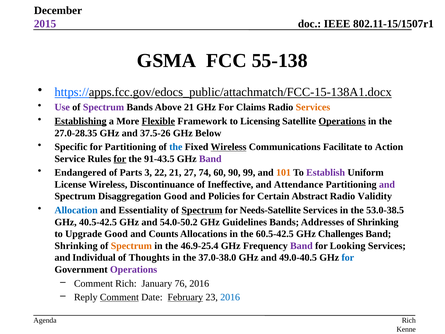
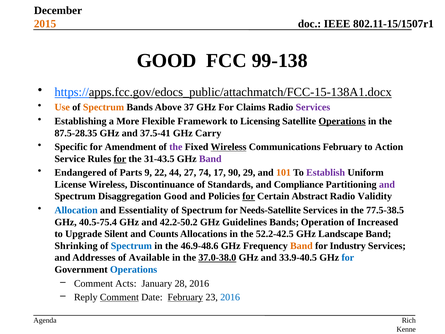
2015 colour: purple -> orange
GSMA at (167, 61): GSMA -> GOOD
55-138: 55-138 -> 99-138
Use colour: purple -> orange
Spectrum at (104, 107) colour: purple -> orange
Above 21: 21 -> 37
Services at (313, 107) colour: orange -> purple
Establishing underline: present -> none
Flexible underline: present -> none
27.0-28.35: 27.0-28.35 -> 87.5-28.35
37.5-26: 37.5-26 -> 37.5-41
Below: Below -> Carry
for Partitioning: Partitioning -> Amendment
the at (176, 147) colour: blue -> purple
Communications Facilitate: Facilitate -> February
91-43.5: 91-43.5 -> 31-43.5
3: 3 -> 9
22 21: 21 -> 44
60: 60 -> 17
99: 99 -> 29
Ineffective: Ineffective -> Standards
Attendance: Attendance -> Compliance
for at (249, 196) underline: none -> present
Spectrum at (202, 210) underline: present -> none
53.0-38.5: 53.0-38.5 -> 77.5-38.5
40.5-42.5: 40.5-42.5 -> 40.5-75.4
54.0-50.2: 54.0-50.2 -> 42.2-50.2
Addresses: Addresses -> Operation
of Shrinking: Shrinking -> Increased
Upgrade Good: Good -> Silent
60.5-42.5: 60.5-42.5 -> 52.2-42.5
Challenges: Challenges -> Landscape
Spectrum at (131, 246) colour: orange -> blue
46.9-25.4: 46.9-25.4 -> 46.9-48.6
Band at (301, 246) colour: purple -> orange
Looking: Looking -> Industry
Individual: Individual -> Addresses
Thoughts: Thoughts -> Available
37.0-38.0 underline: none -> present
49.0-40.5: 49.0-40.5 -> 33.9-40.5
Operations at (134, 269) colour: purple -> blue
Comment Rich: Rich -> Acts
76: 76 -> 28
